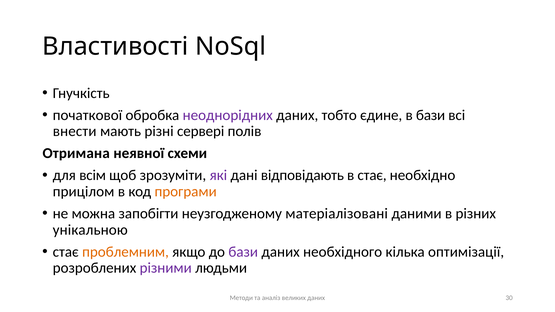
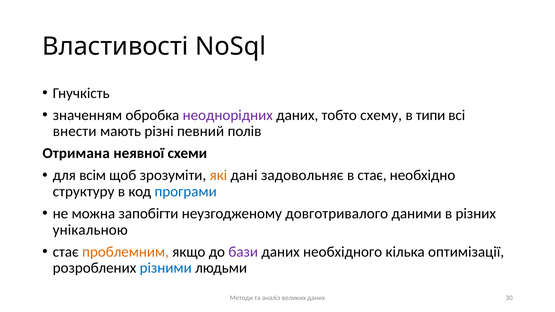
початкової: початкової -> значенням
єдине: єдине -> схему
в бази: бази -> типи
сервері: сервері -> певний
які colour: purple -> orange
відповідають: відповідають -> задовольняє
прицілом: прицілом -> структуру
програми colour: orange -> blue
матеріалізовані: матеріалізовані -> довготривалого
різними colour: purple -> blue
